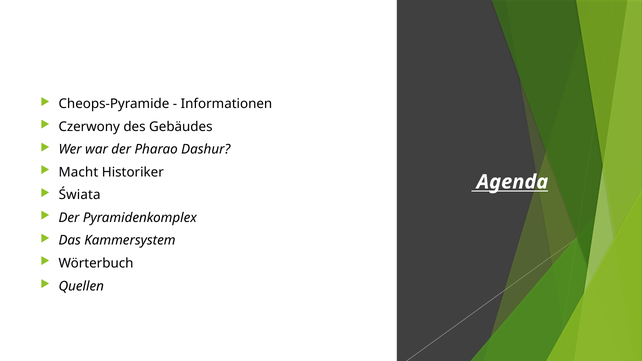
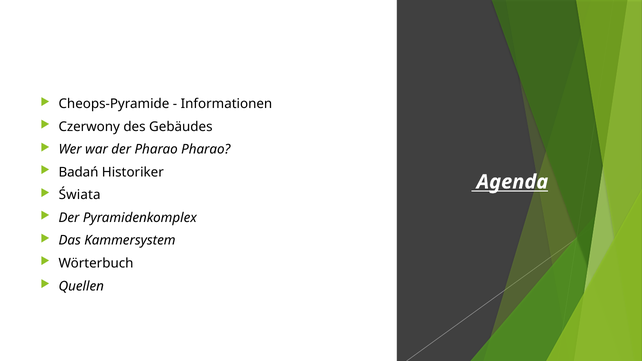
Pharao Dashur: Dashur -> Pharao
Macht: Macht -> Badań
